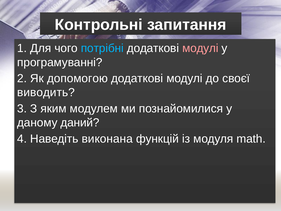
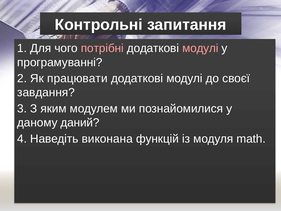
потрібні colour: light blue -> pink
допомогою: допомогою -> працювати
виводить: виводить -> завдання
